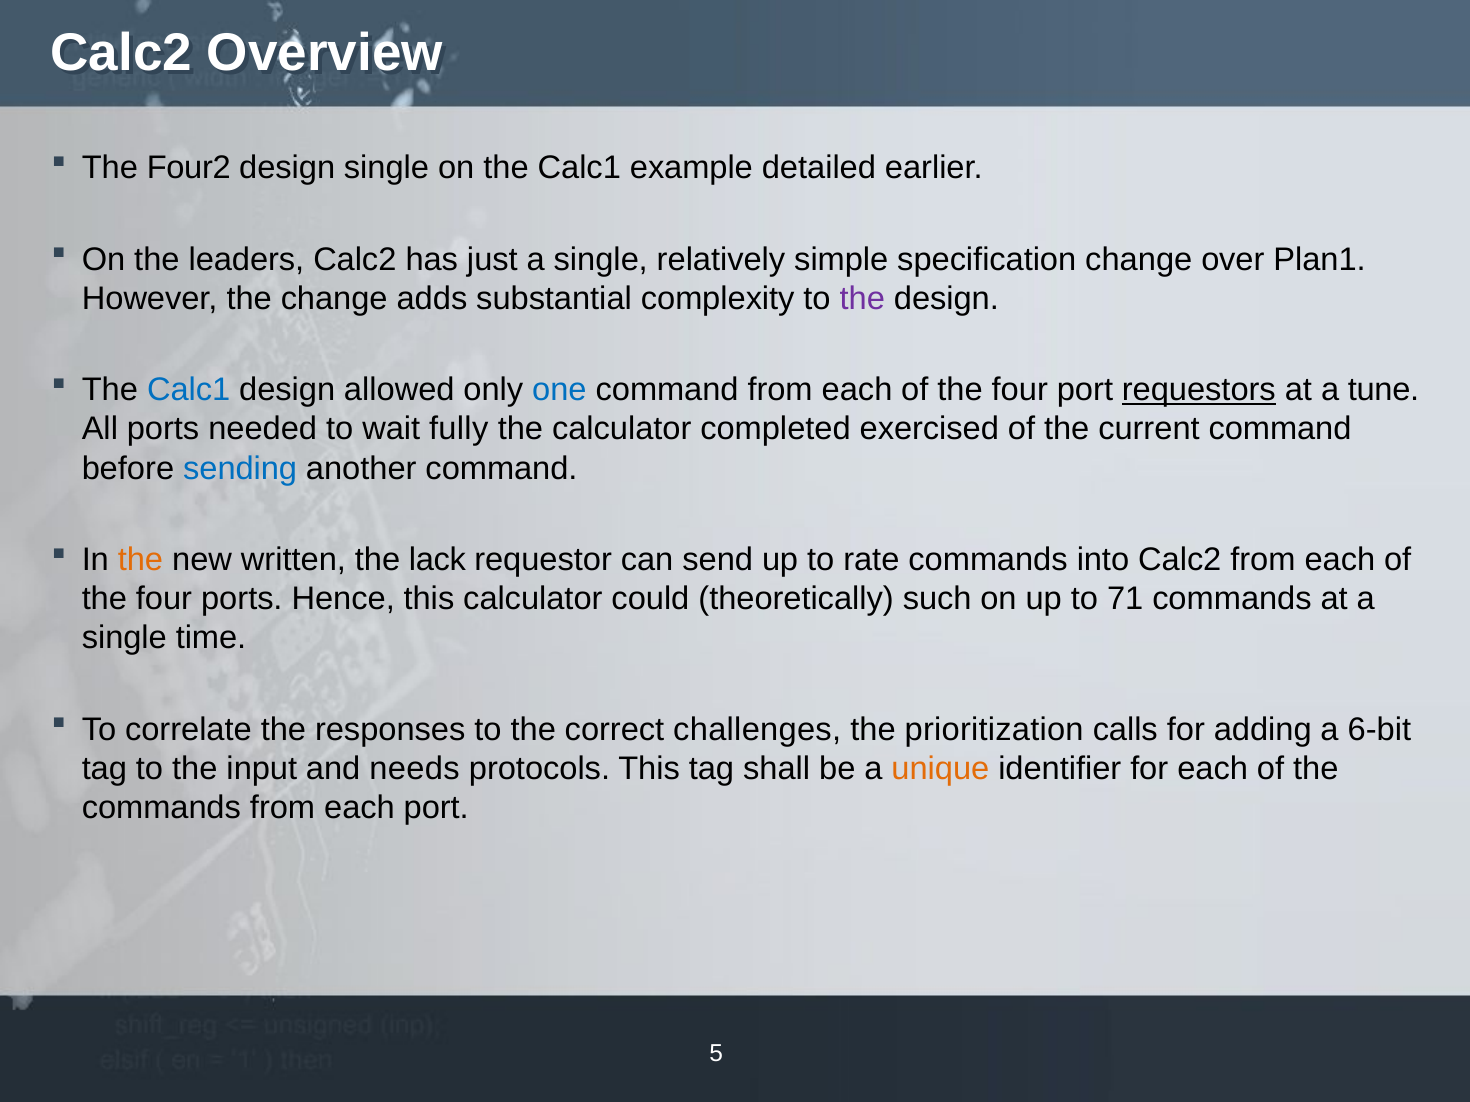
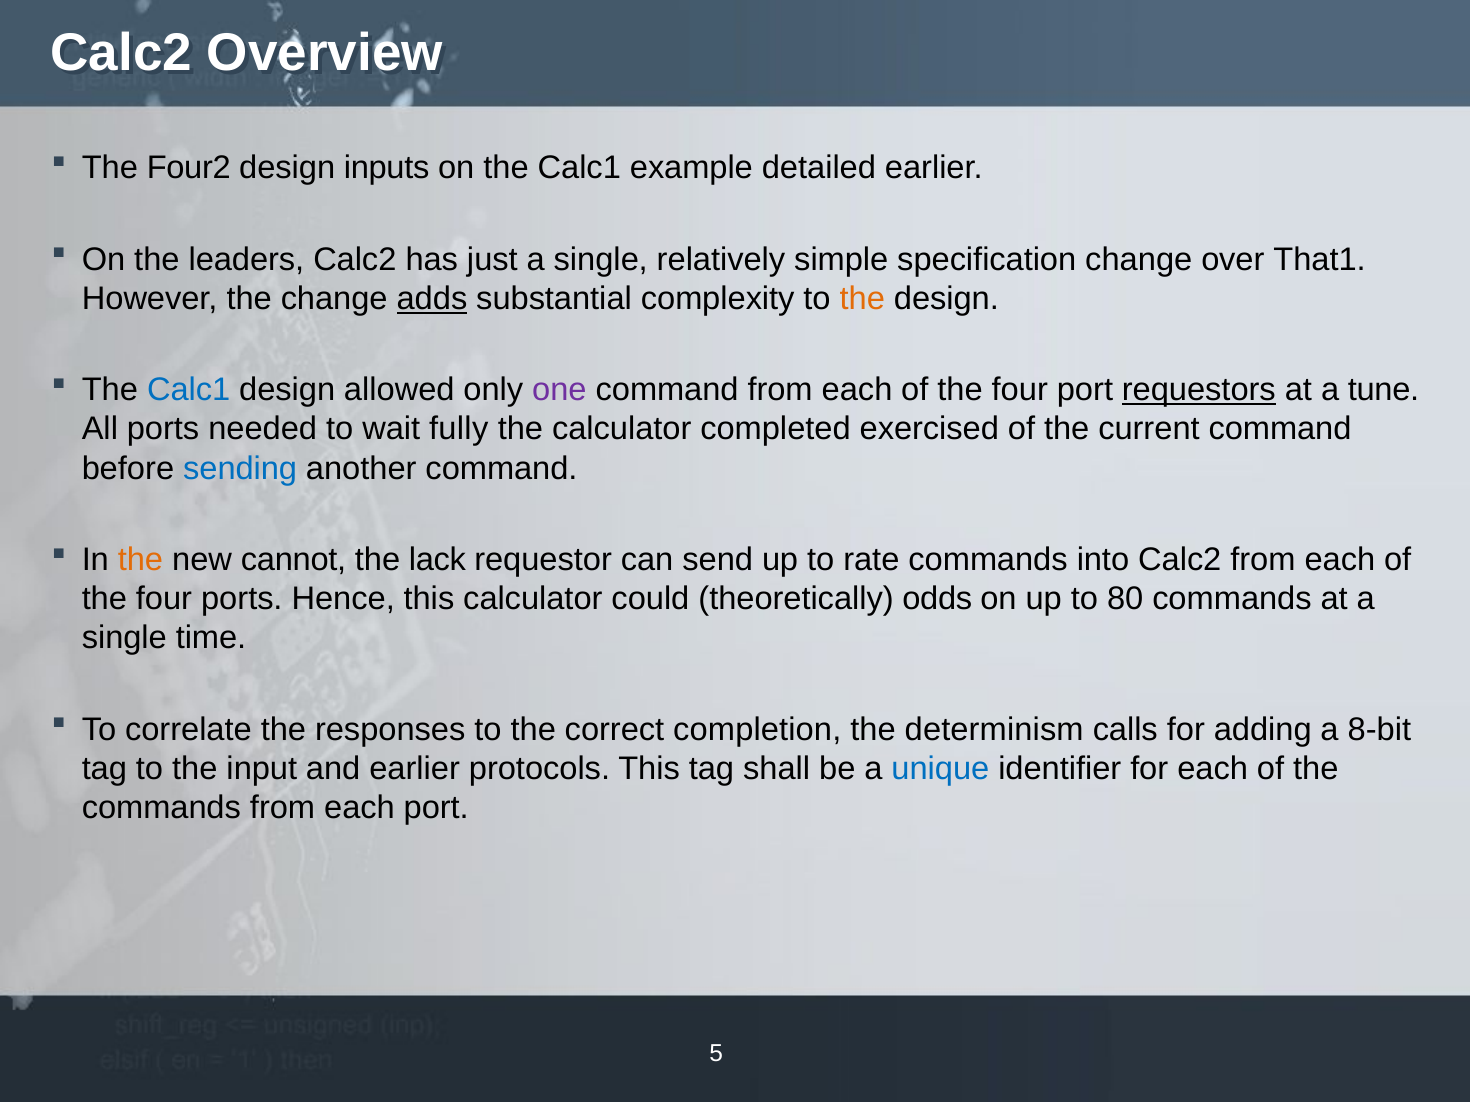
design single: single -> inputs
Plan1: Plan1 -> That1
adds underline: none -> present
the at (862, 299) colour: purple -> orange
one colour: blue -> purple
written: written -> cannot
such: such -> odds
71: 71 -> 80
challenges: challenges -> completion
prioritization: prioritization -> determinism
6-bit: 6-bit -> 8-bit
and needs: needs -> earlier
unique colour: orange -> blue
